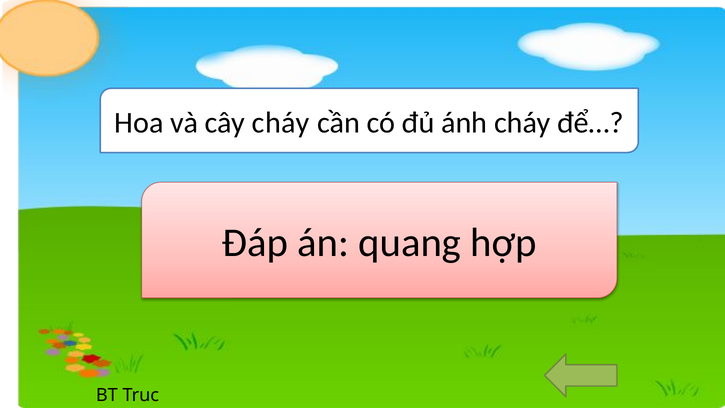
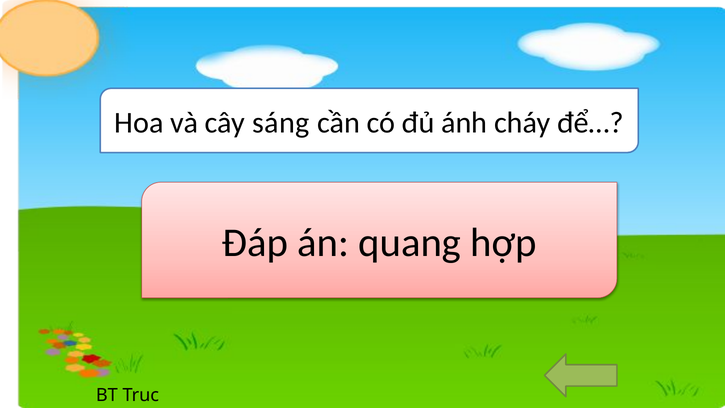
cây cháy: cháy -> sáng
